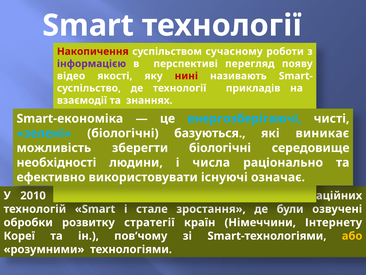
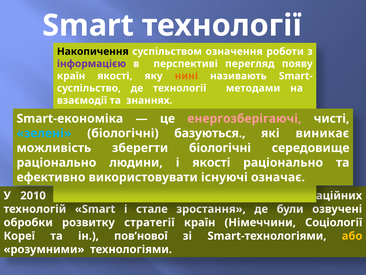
Накопичення colour: red -> black
сучасному: сучасному -> означення
відео at (71, 76): відео -> країн
нині colour: red -> orange
прикладів: прикладів -> методами
енергозберігаючі colour: light blue -> pink
необхідності at (56, 162): необхідності -> раціонально
і числа: числа -> якості
Інтернету: Інтернету -> Соціології
пов’чому: пов’чому -> пов’нової
